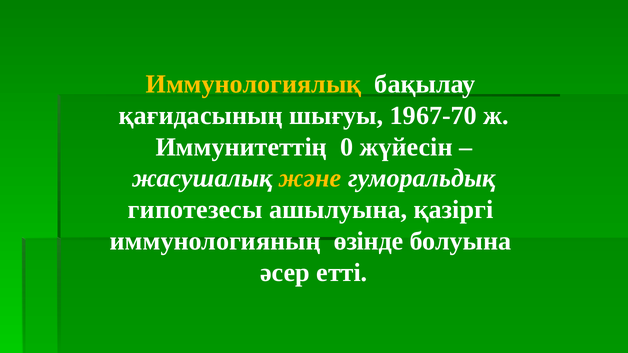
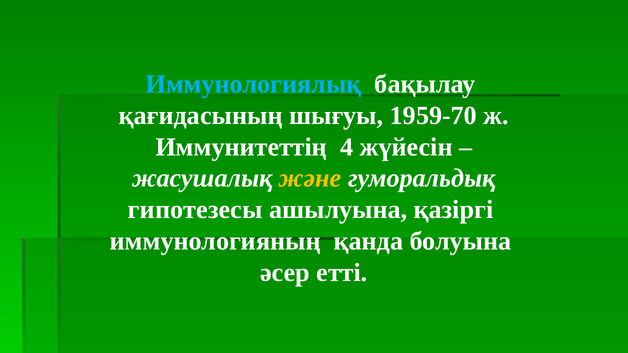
Иммунологиялық colour: yellow -> light blue
1967-70: 1967-70 -> 1959-70
0: 0 -> 4
өзінде: өзінде -> қанда
